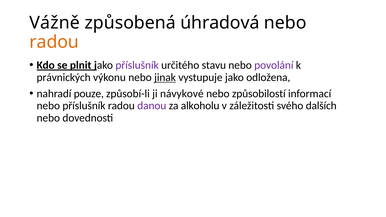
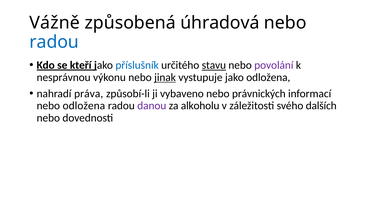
radou at (54, 42) colour: orange -> blue
plnit: plnit -> kteří
příslušník at (137, 65) colour: purple -> blue
stavu underline: none -> present
právnických: právnických -> nesprávnou
pouze: pouze -> práva
návykové: návykové -> vybaveno
způsobilostí: způsobilostí -> právnických
nebo příslušník: příslušník -> odložena
